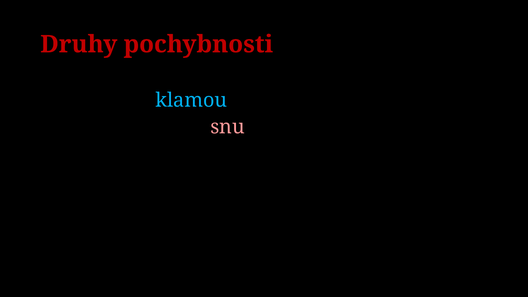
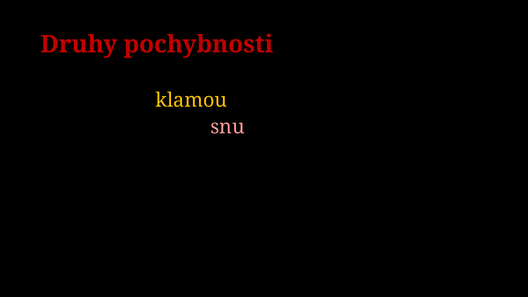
klamou colour: light blue -> yellow
